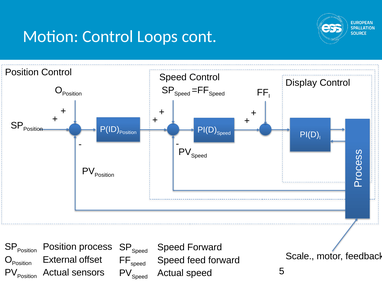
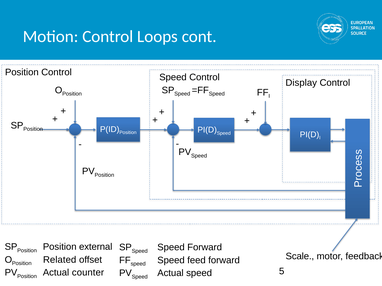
process: process -> external
External: External -> Related
sensors: sensors -> counter
